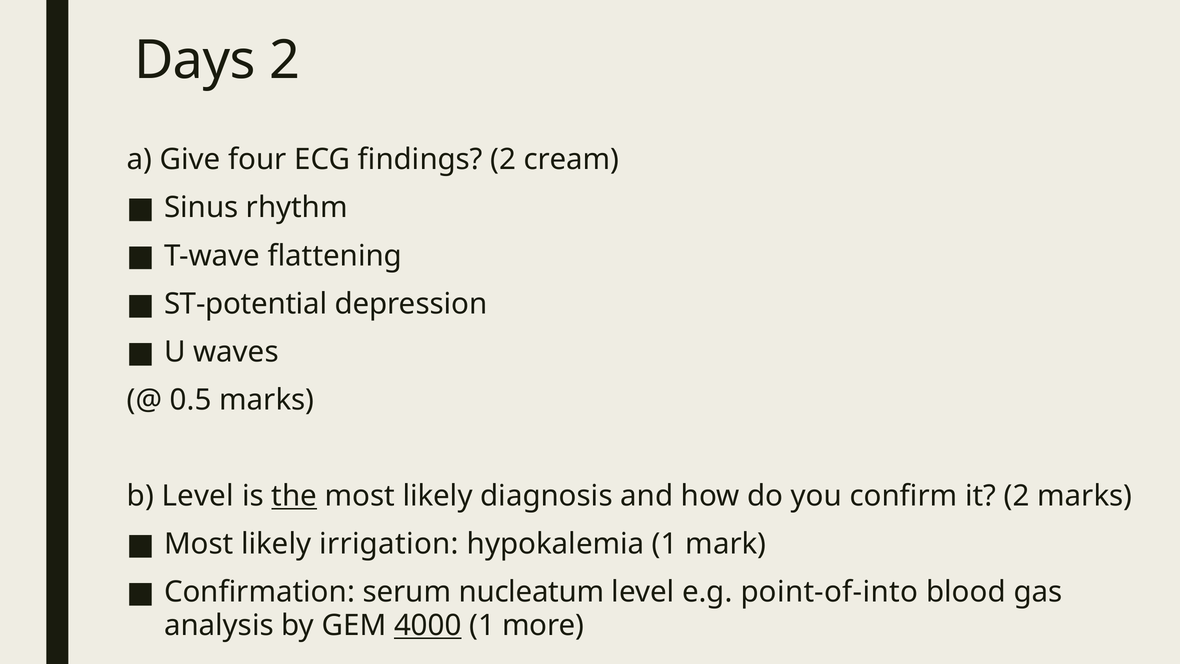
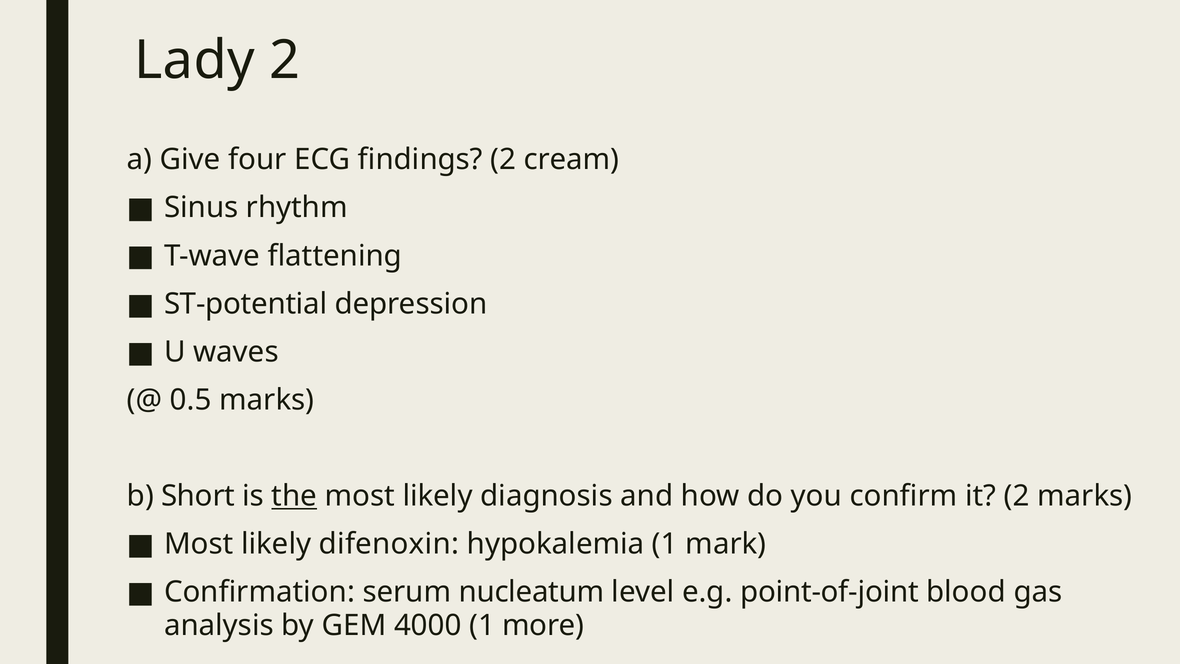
Days: Days -> Lady
b Level: Level -> Short
irrigation: irrigation -> difenoxin
point-of-into: point-of-into -> point-of-joint
4000 underline: present -> none
